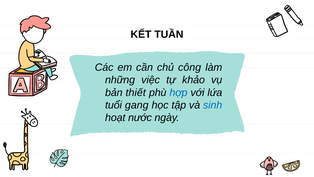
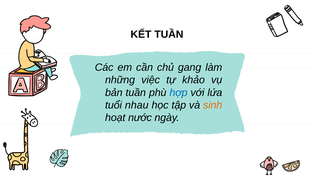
công: công -> gang
bản thiết: thiết -> tuần
gang: gang -> nhau
sinh colour: blue -> orange
